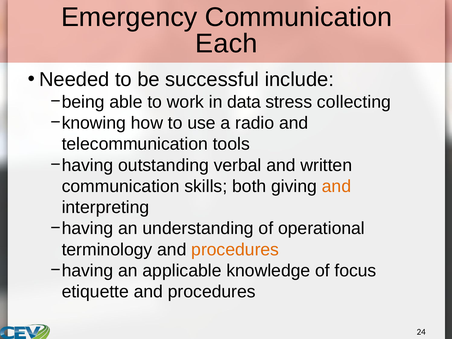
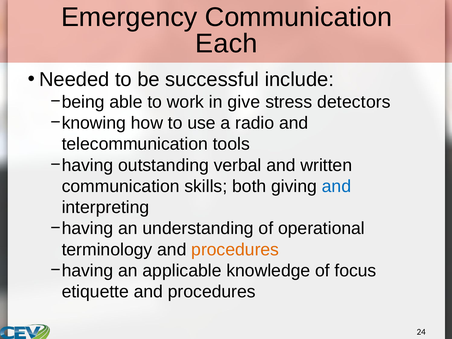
data: data -> give
collecting: collecting -> detectors
and at (336, 186) colour: orange -> blue
